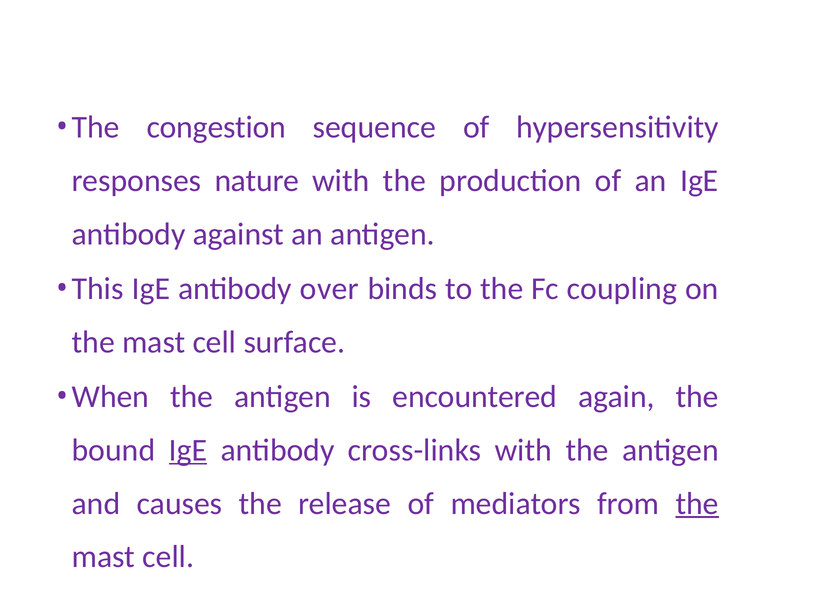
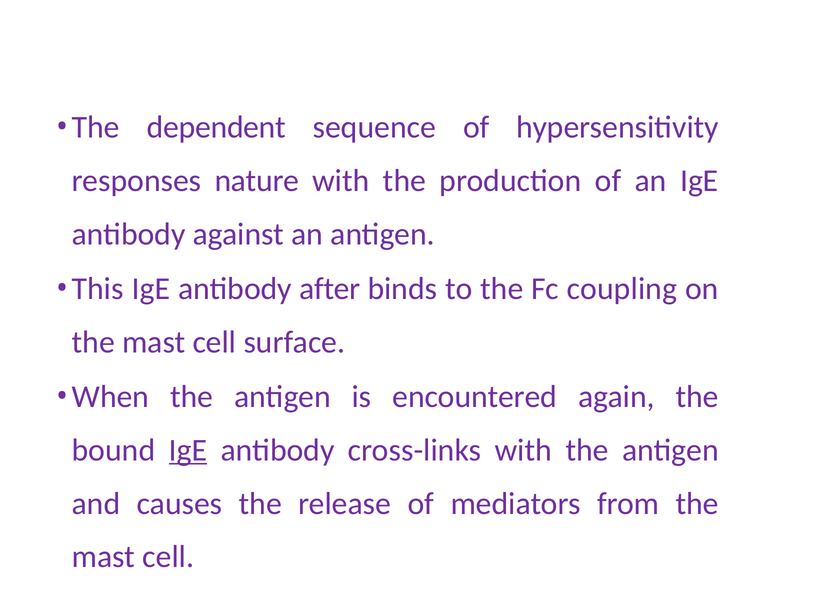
congestion: congestion -> dependent
over: over -> after
the at (697, 504) underline: present -> none
